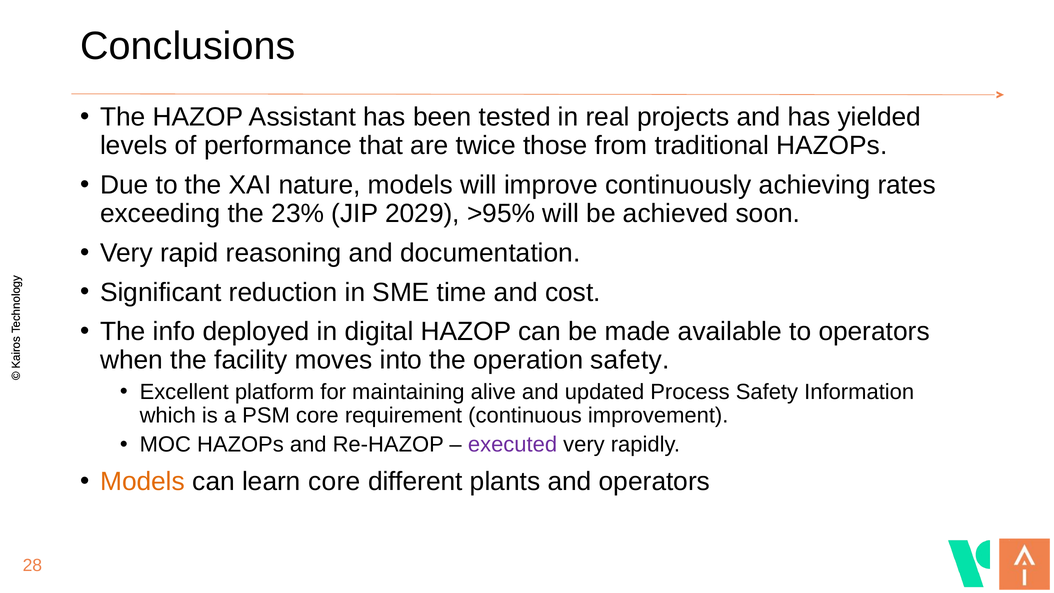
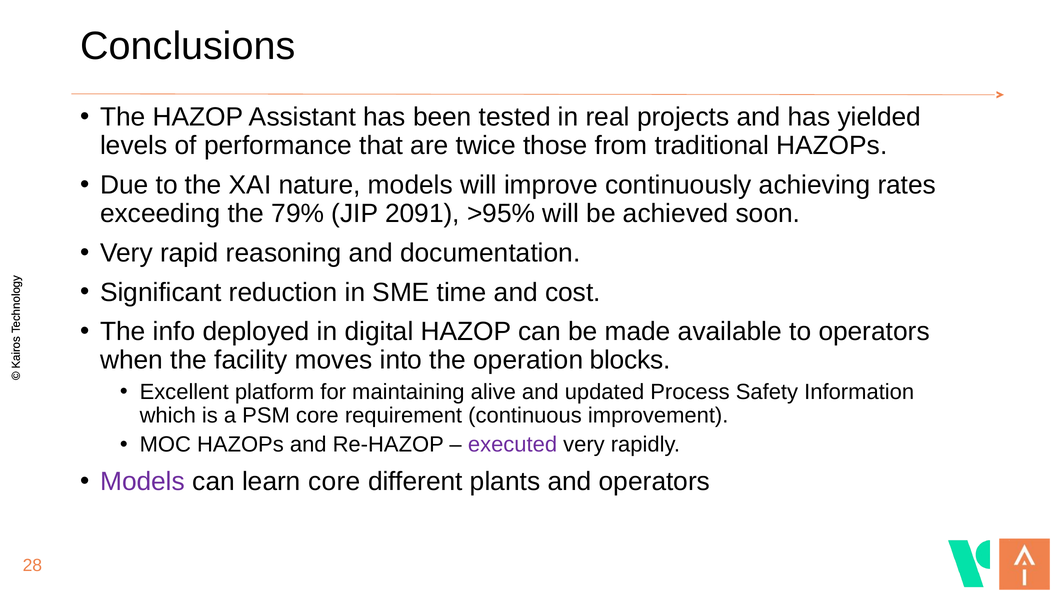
23%: 23% -> 79%
2029: 2029 -> 2091
operation safety: safety -> blocks
Models at (143, 482) colour: orange -> purple
